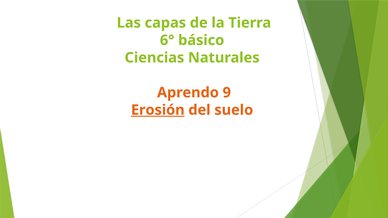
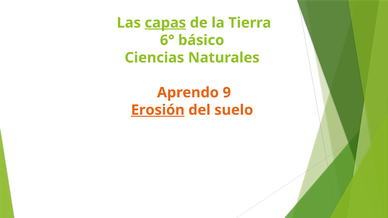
capas underline: none -> present
